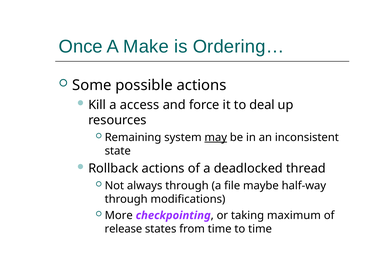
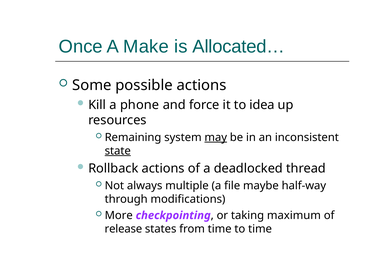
Ordering…: Ordering… -> Allocated…
access: access -> phone
deal: deal -> idea
state underline: none -> present
always through: through -> multiple
